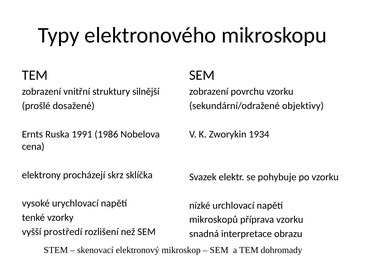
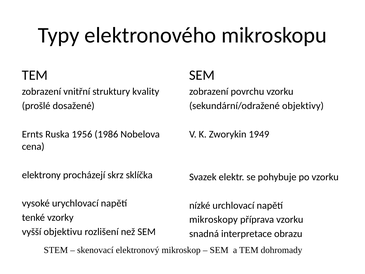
silnější: silnější -> kvality
1991: 1991 -> 1956
1934: 1934 -> 1949
mikroskopů: mikroskopů -> mikroskopy
prostředí: prostředí -> objektivu
